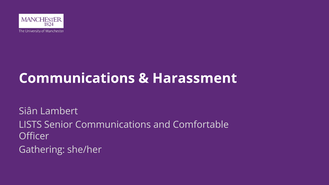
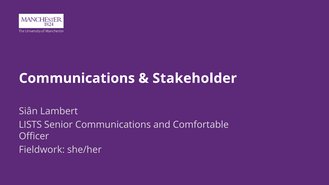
Harassment: Harassment -> Stakeholder
Gathering: Gathering -> Fieldwork
